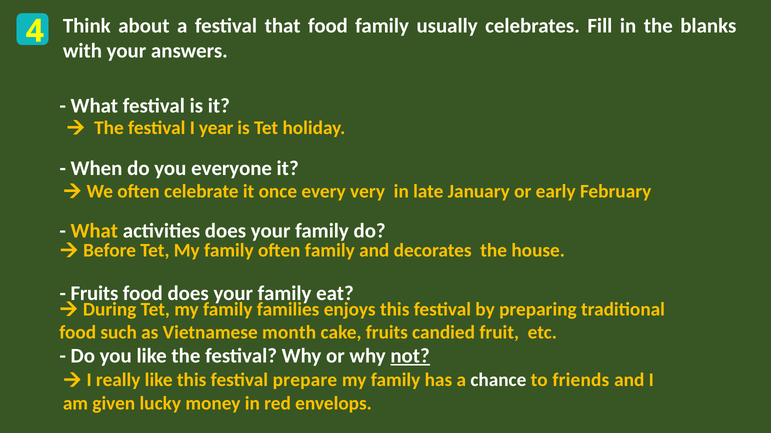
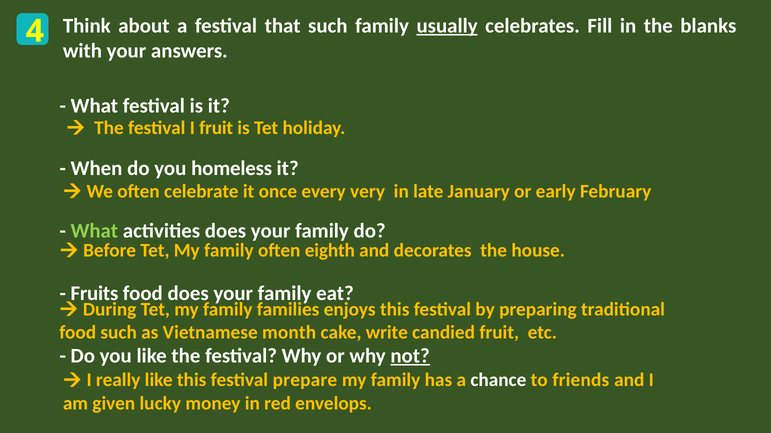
that food: food -> such
usually underline: none -> present
I year: year -> fruit
everyone: everyone -> homeless
What at (94, 231) colour: yellow -> light green
often family: family -> eighth
cake fruits: fruits -> write
